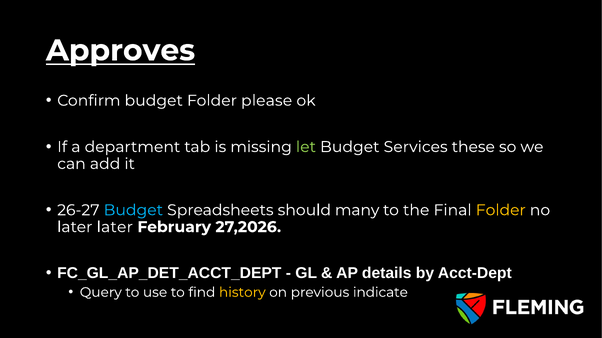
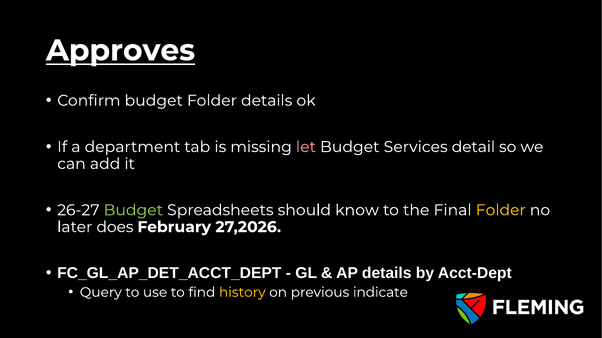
Folder please: please -> details
let colour: light green -> pink
these: these -> detail
Budget at (133, 210) colour: light blue -> light green
many: many -> know
later later: later -> does
